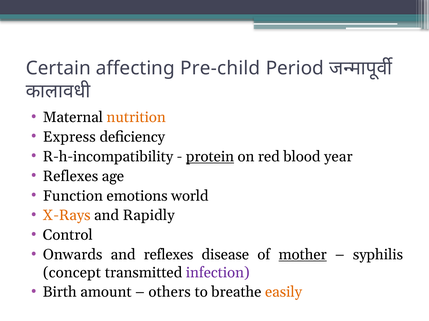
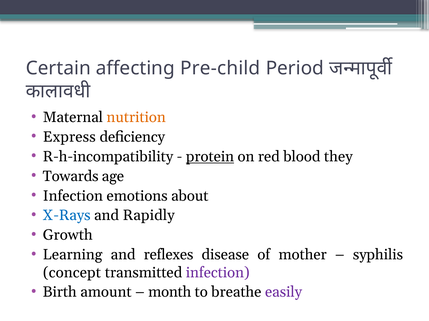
year: year -> they
Reflexes at (71, 177): Reflexes -> Towards
Function at (73, 196): Function -> Infection
world: world -> about
X-Rays colour: orange -> blue
Control: Control -> Growth
Onwards: Onwards -> Learning
mother underline: present -> none
others: others -> month
easily colour: orange -> purple
